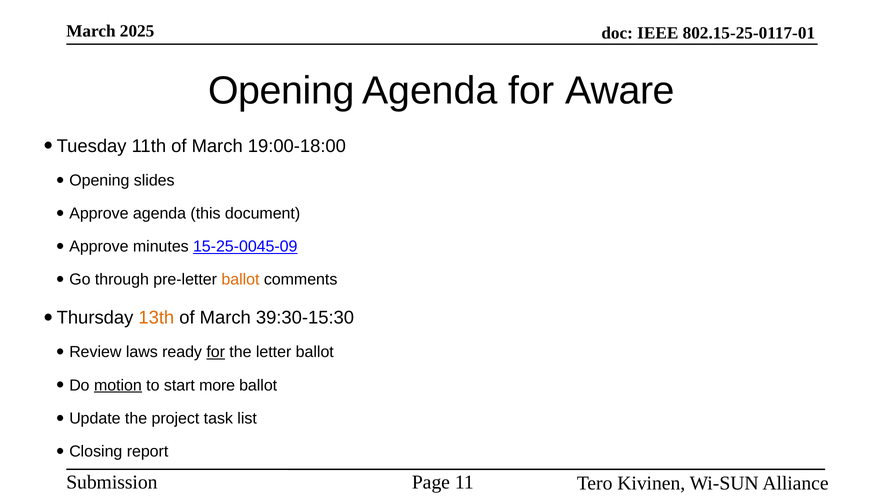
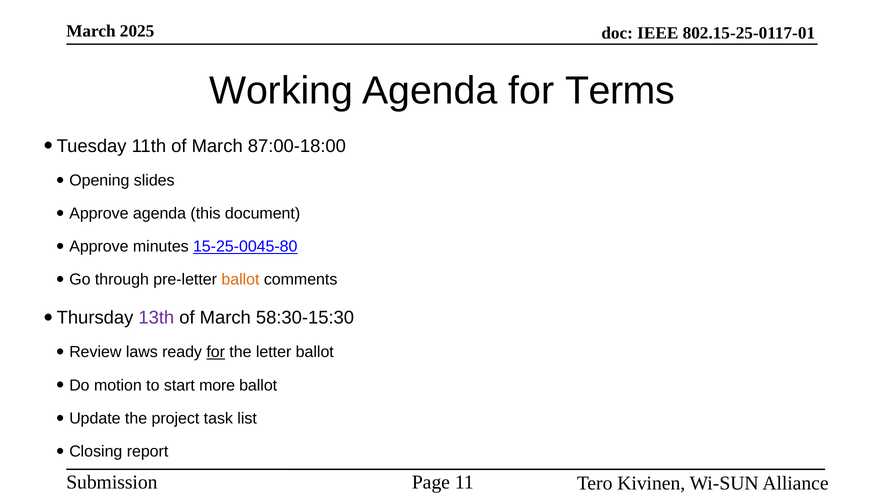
Opening at (281, 91): Opening -> Working
Aware: Aware -> Terms
19:00-18:00: 19:00-18:00 -> 87:00-18:00
15-25-0045-09: 15-25-0045-09 -> 15-25-0045-80
13th colour: orange -> purple
39:30-15:30: 39:30-15:30 -> 58:30-15:30
motion underline: present -> none
